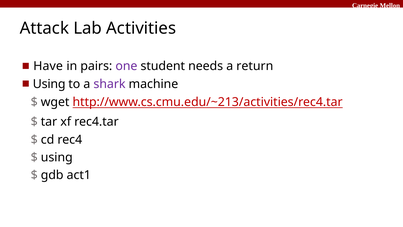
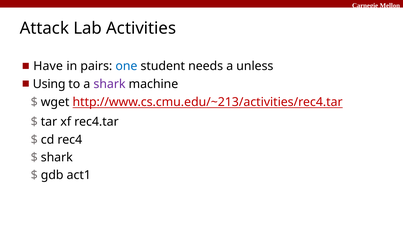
one colour: purple -> blue
return: return -> unless
using at (57, 157): using -> shark
